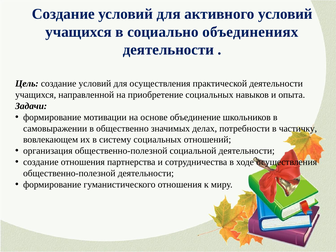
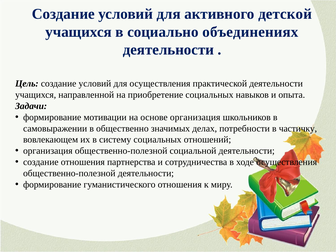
активного условий: условий -> детской
основе объединение: объединение -> организация
